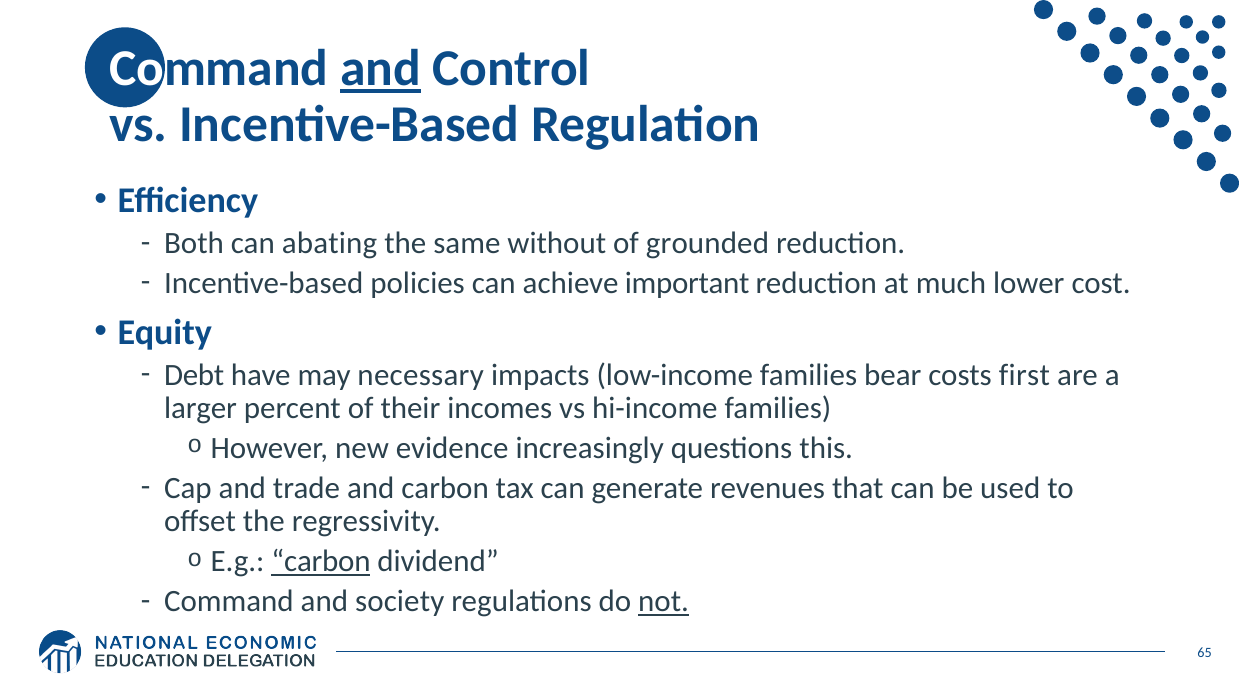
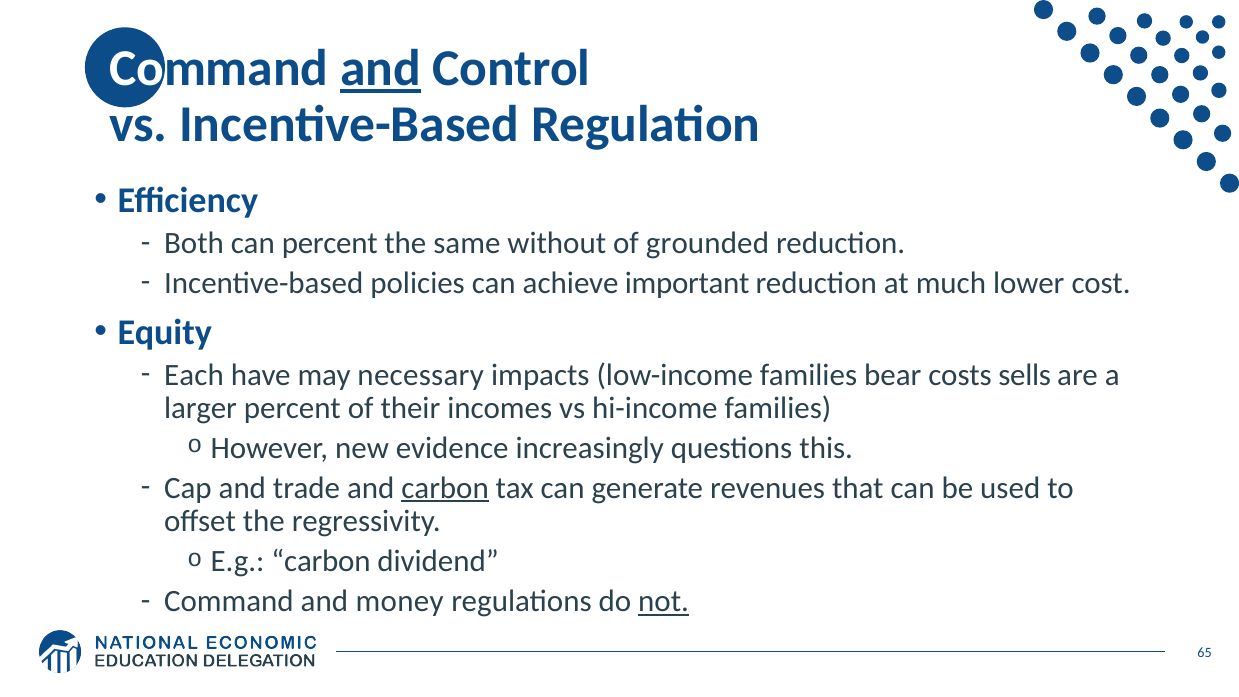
can abating: abating -> percent
Debt: Debt -> Each
first: first -> sells
carbon at (445, 488) underline: none -> present
carbon at (321, 561) underline: present -> none
society: society -> money
